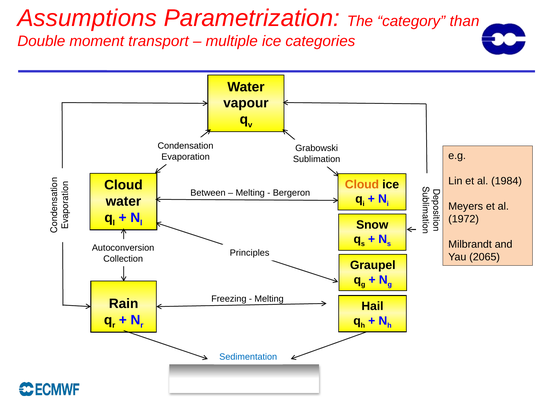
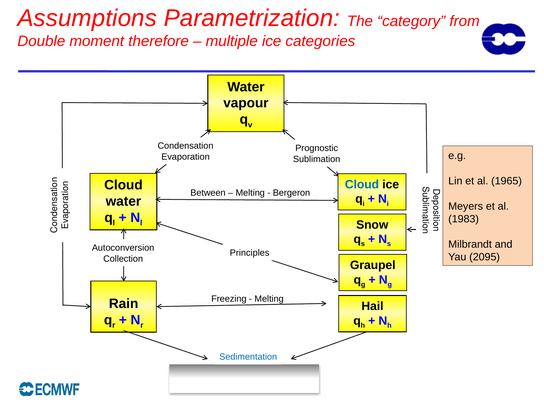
than: than -> from
transport: transport -> therefore
Grabowski: Grabowski -> Prognostic
1984: 1984 -> 1965
Cloud at (362, 185) colour: orange -> blue
1972: 1972 -> 1983
2065: 2065 -> 2095
